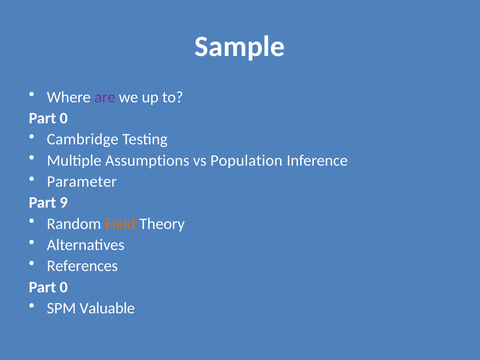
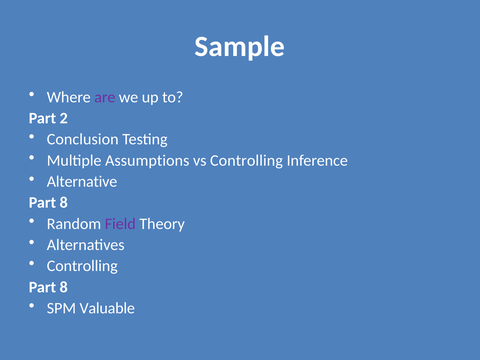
0 at (64, 118): 0 -> 2
Cambridge: Cambridge -> Conclusion
vs Population: Population -> Controlling
Parameter: Parameter -> Alternative
9 at (64, 203): 9 -> 8
Field colour: orange -> purple
References at (82, 266): References -> Controlling
0 at (64, 287): 0 -> 8
